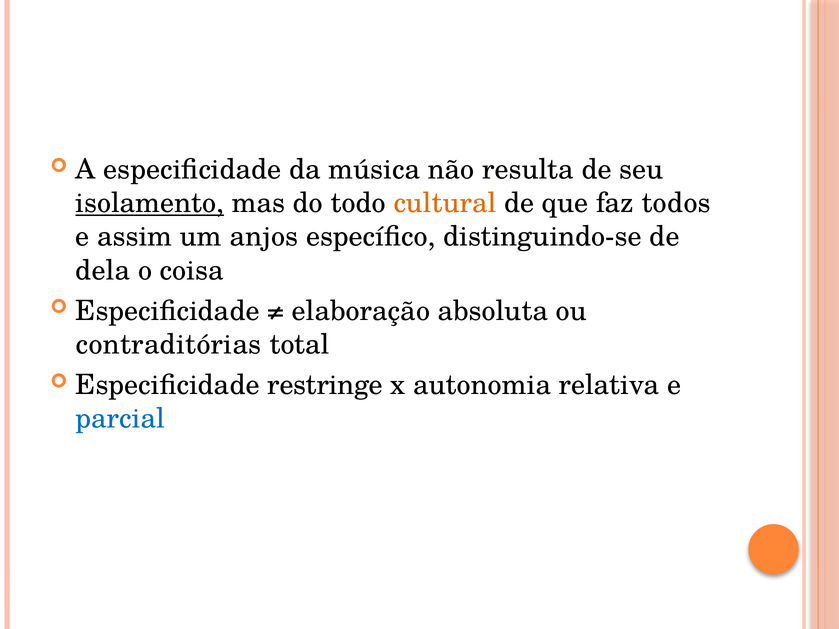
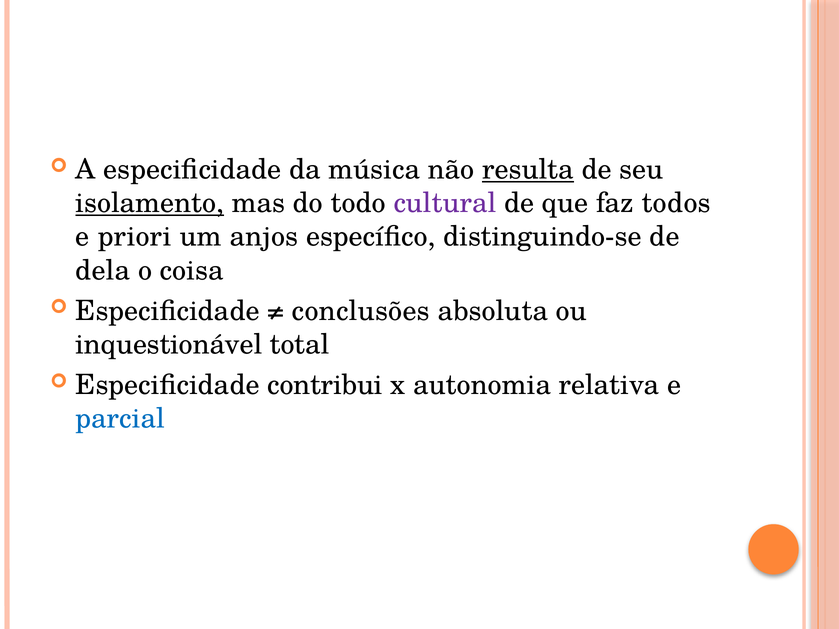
resulta underline: none -> present
cultural colour: orange -> purple
assim: assim -> priori
elaboração: elaboração -> conclusões
contraditórias: contraditórias -> inquestionável
restringe: restringe -> contribui
